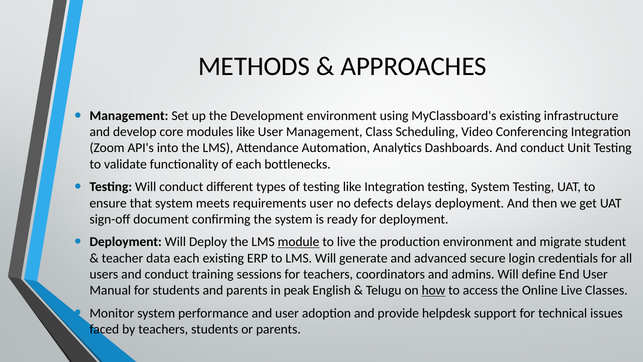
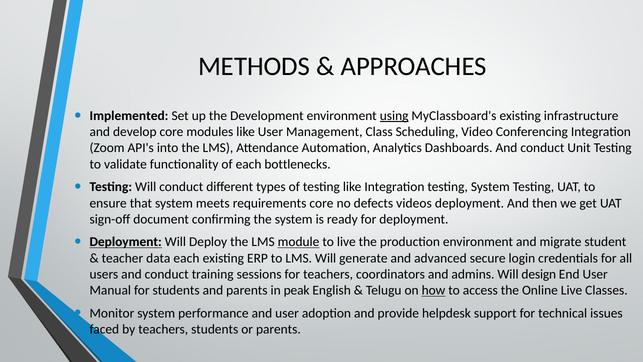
Management at (129, 116): Management -> Implemented
using underline: none -> present
requirements user: user -> core
delays: delays -> videos
Deployment at (126, 242) underline: none -> present
define: define -> design
